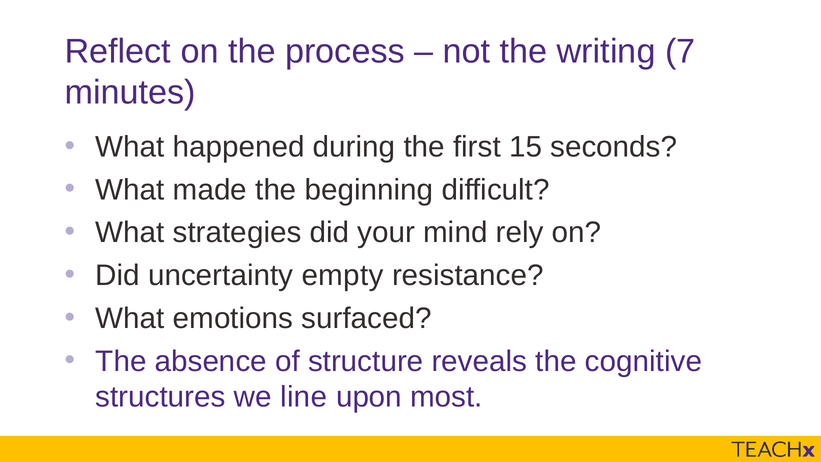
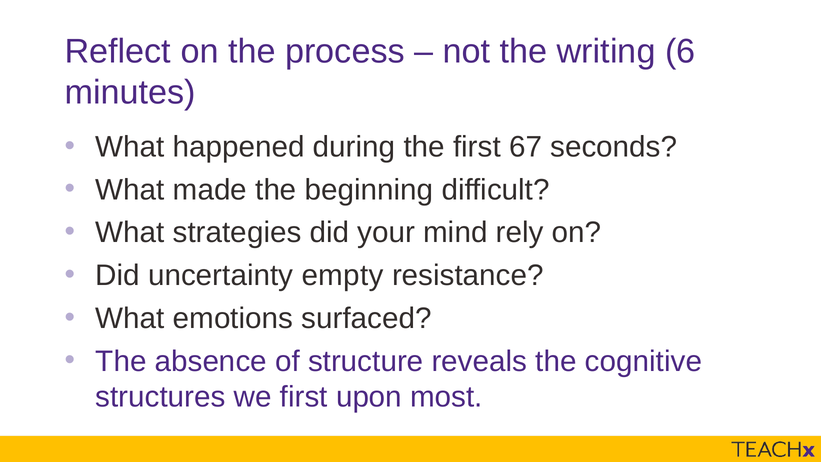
7: 7 -> 6
15: 15 -> 67
we line: line -> first
